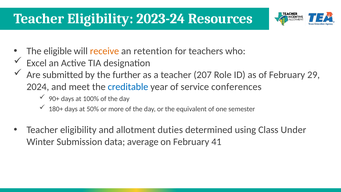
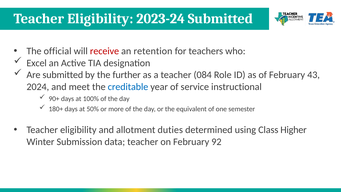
2023-24 Resources: Resources -> Submitted
eligible: eligible -> official
receive colour: orange -> red
207: 207 -> 084
29: 29 -> 43
conferences: conferences -> instructional
Under: Under -> Higher
data average: average -> teacher
41: 41 -> 92
